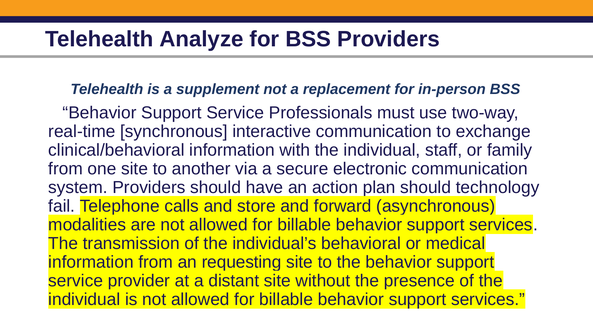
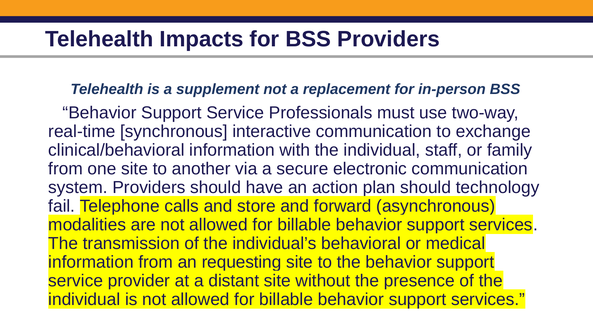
Analyze: Analyze -> Impacts
